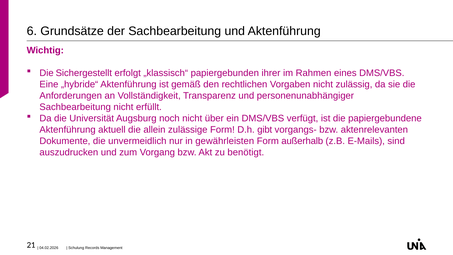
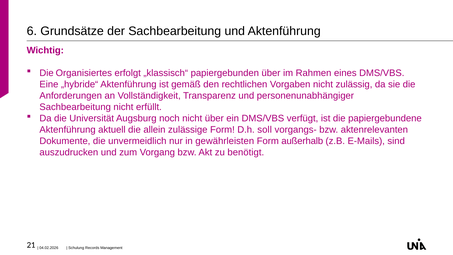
Sichergestellt: Sichergestellt -> Organisiertes
papiergebunden ihrer: ihrer -> über
gibt: gibt -> soll
